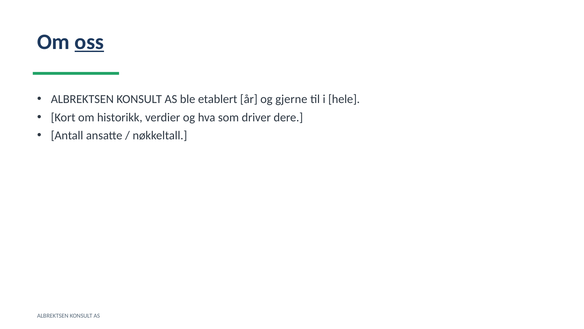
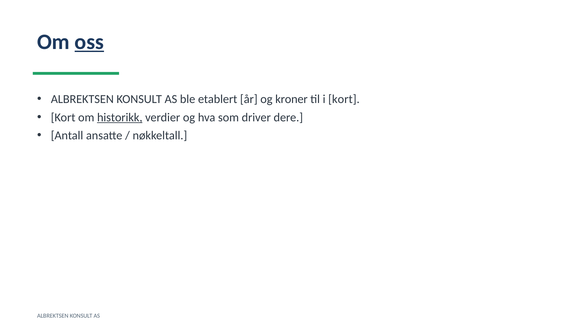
gjerne: gjerne -> kroner
i hele: hele -> kort
historikk underline: none -> present
